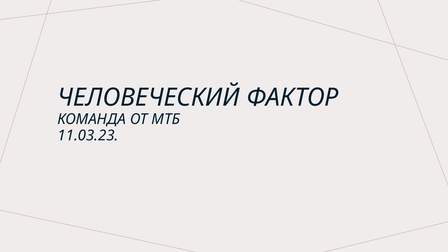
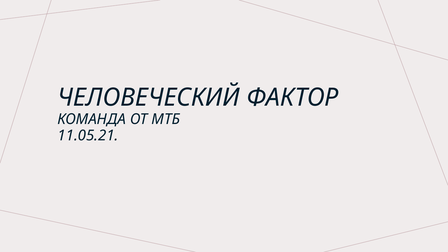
11.03.23: 11.03.23 -> 11.05.21
